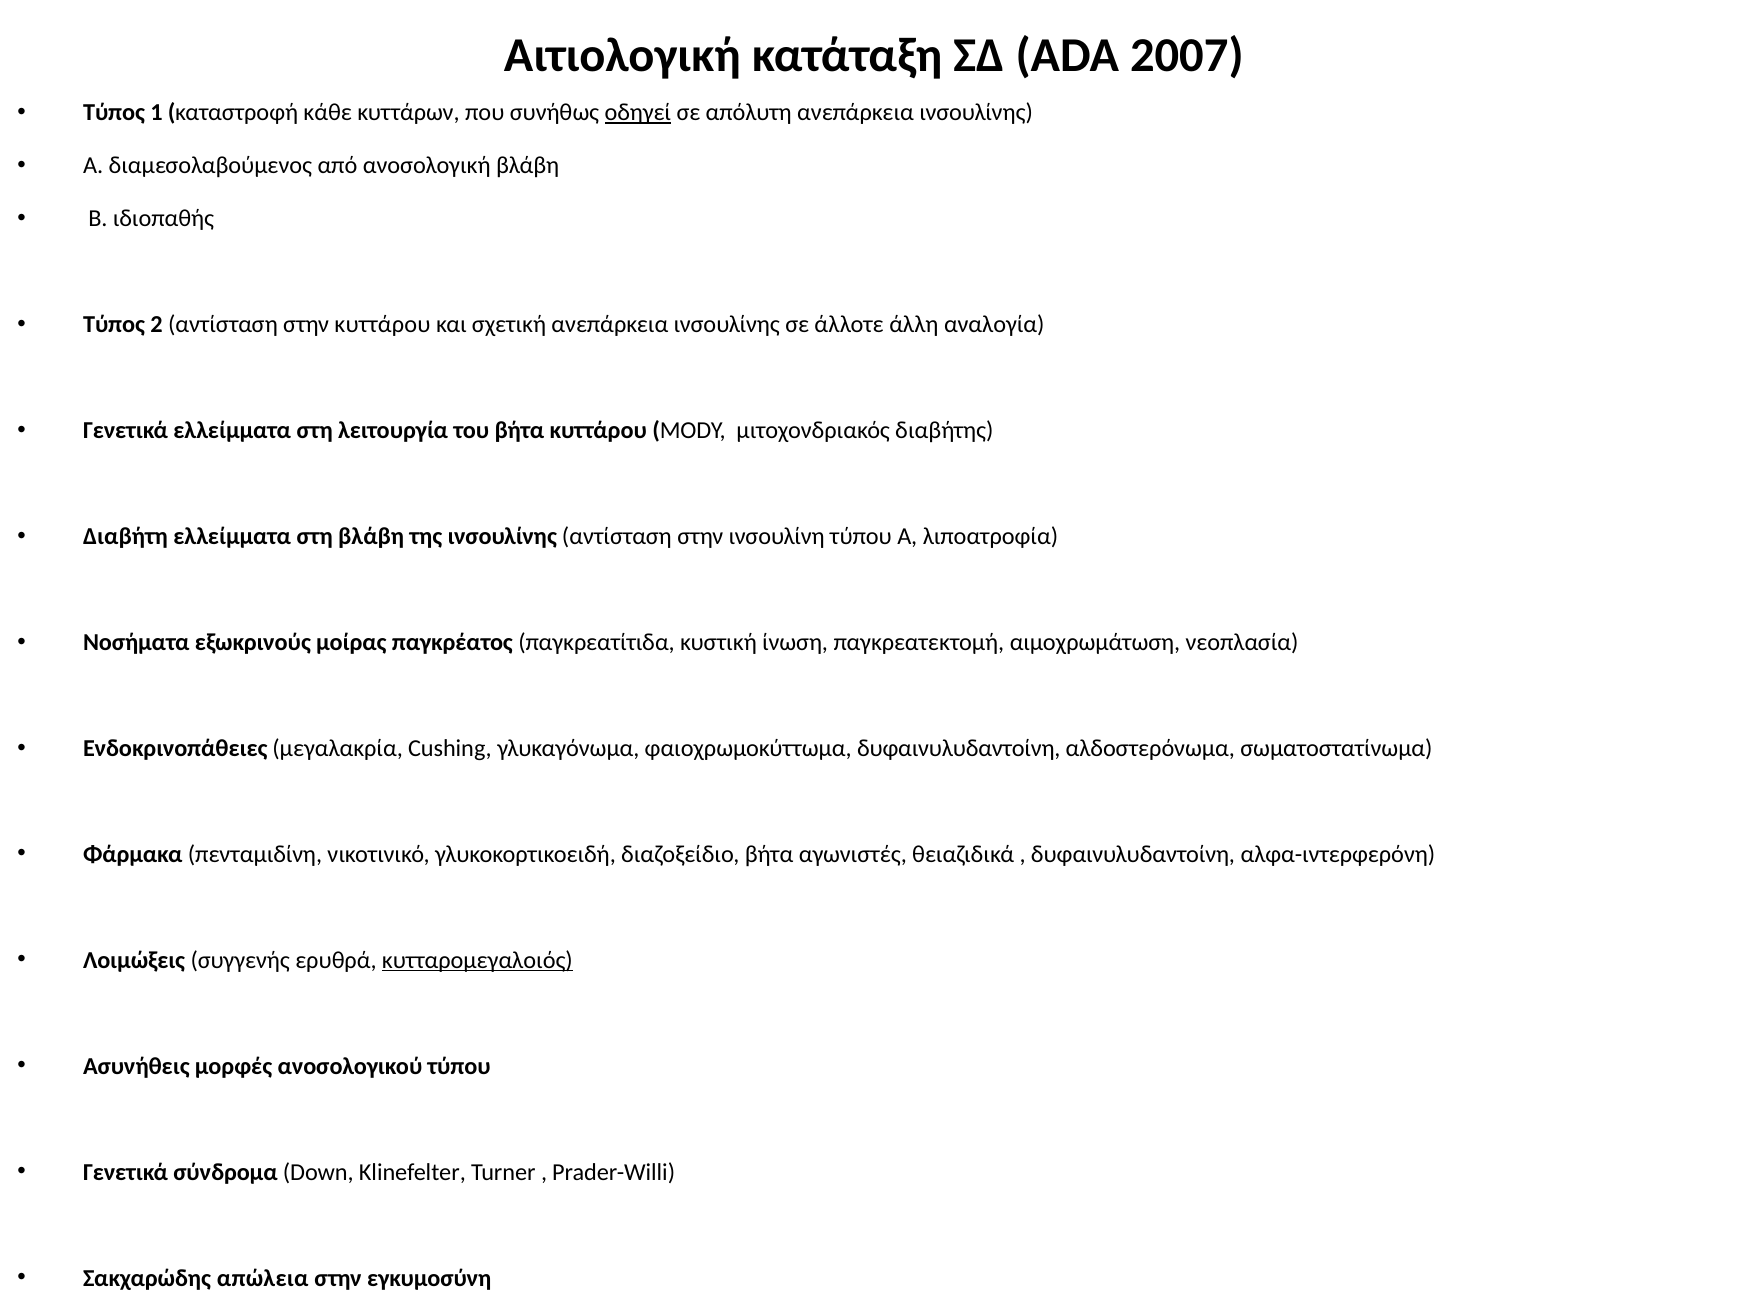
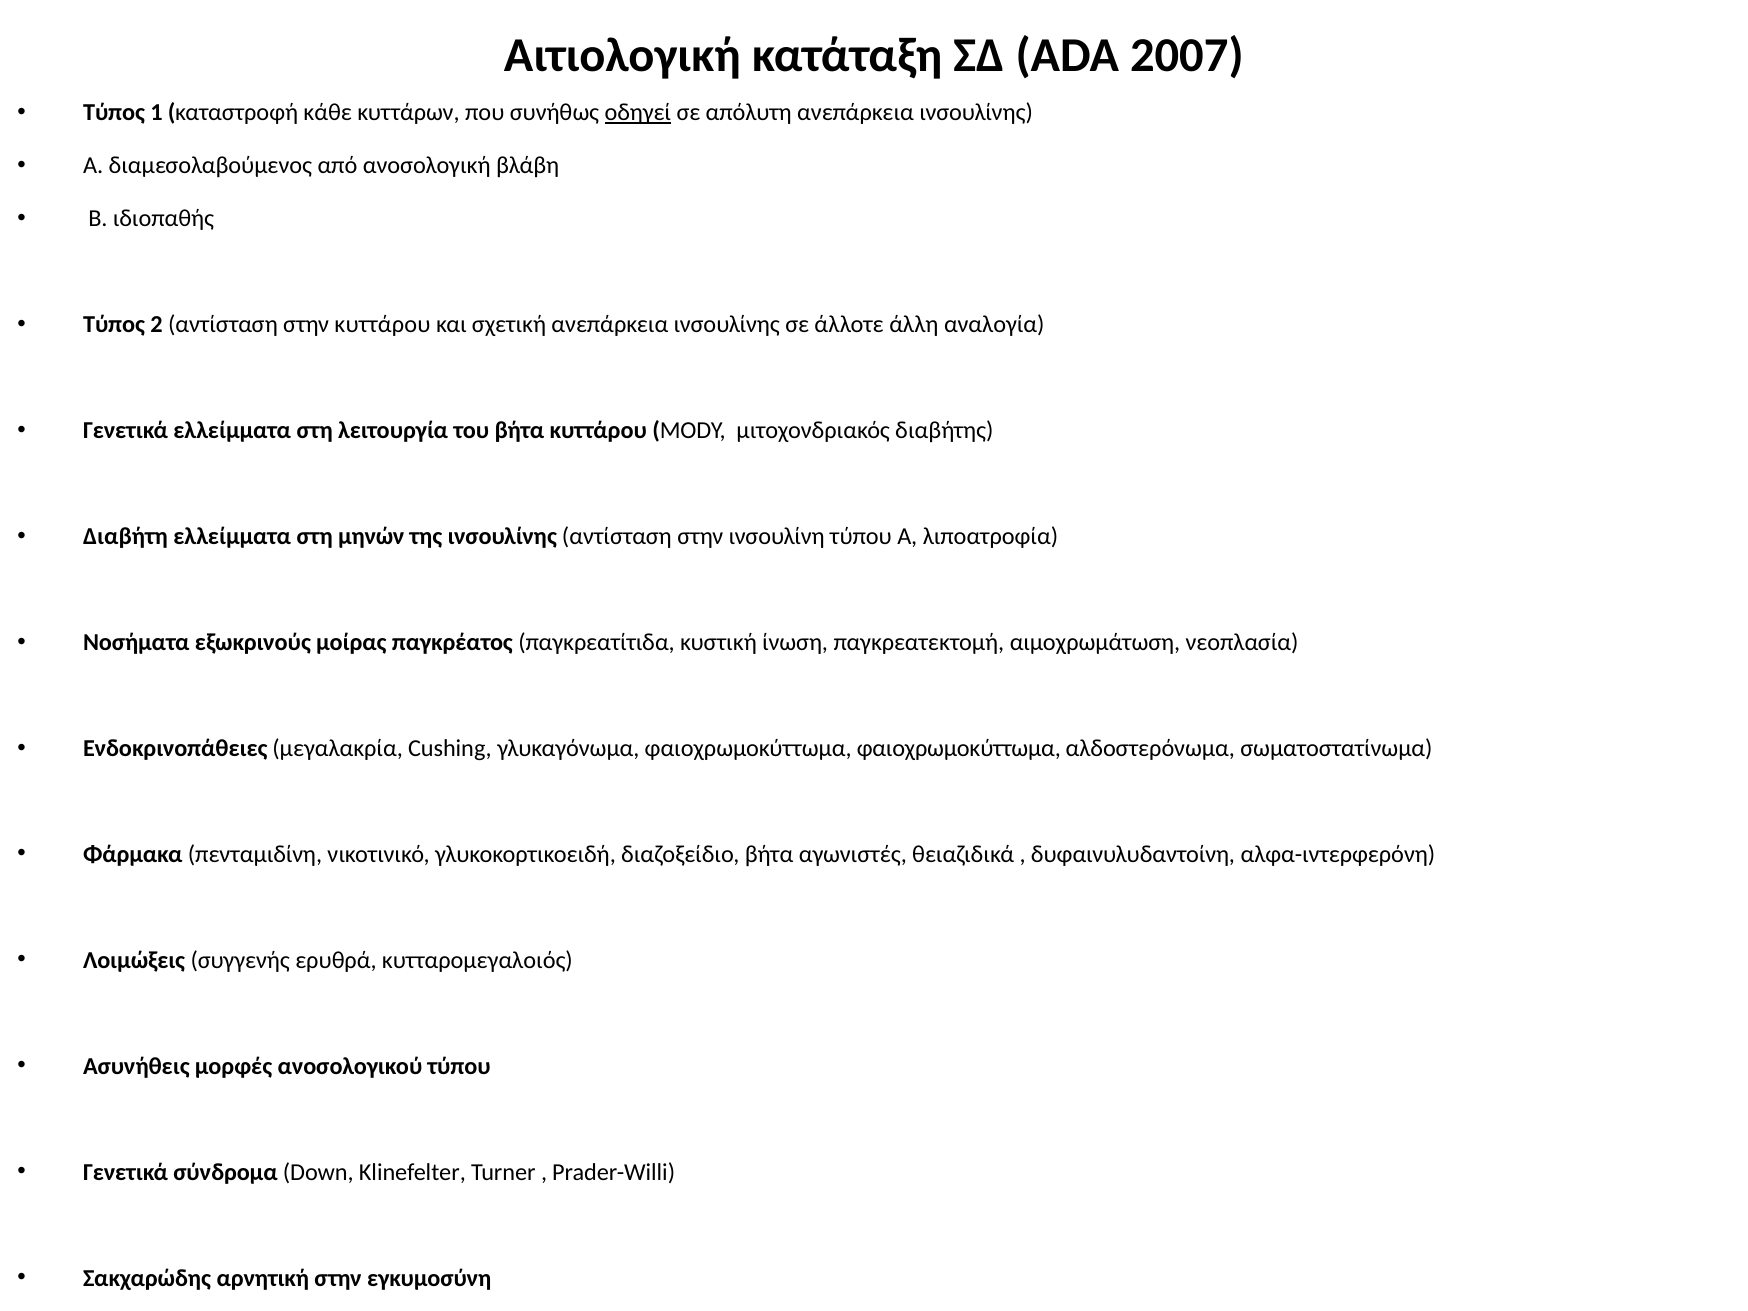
στη βλάβη: βλάβη -> μηνών
φαιοχρωμοκύττωμα δυφαινυλυδαντοίνη: δυφαινυλυδαντοίνη -> φαιοχρωμοκύττωμα
κυτταρομεγαλοιός underline: present -> none
απώλεια: απώλεια -> αρνητική
